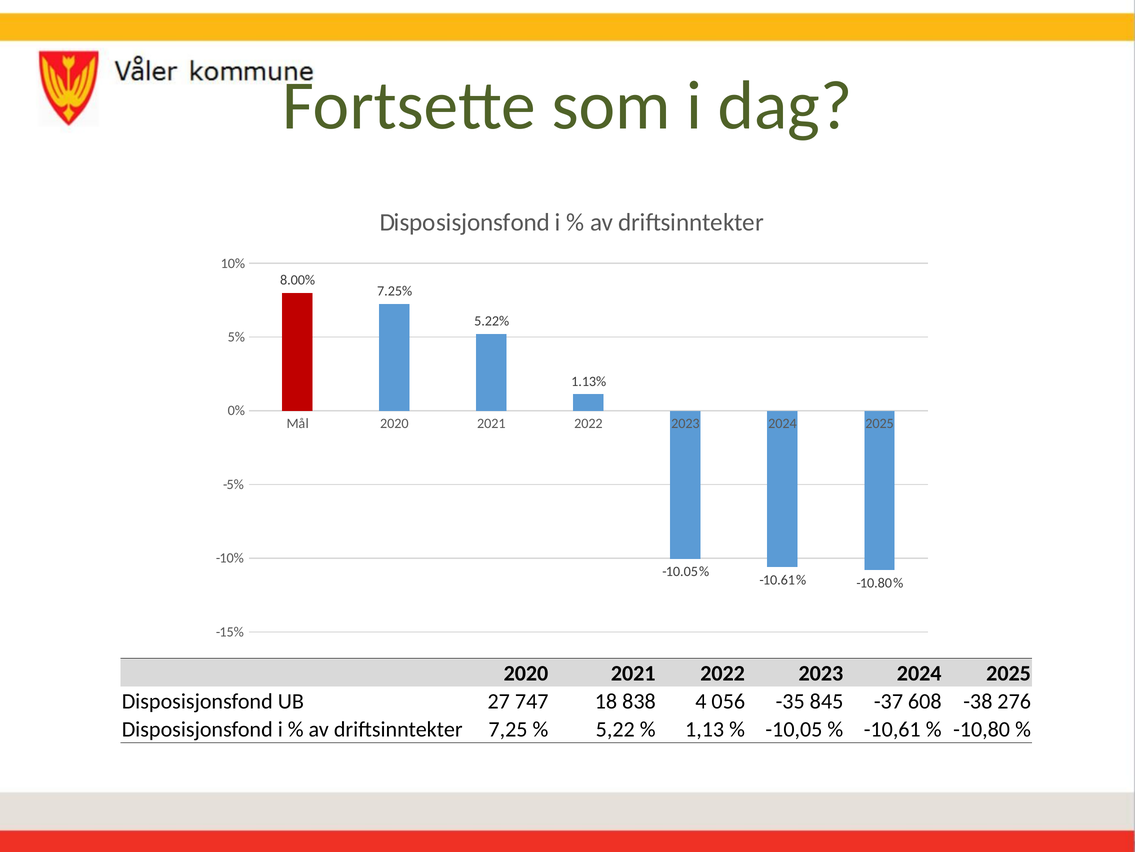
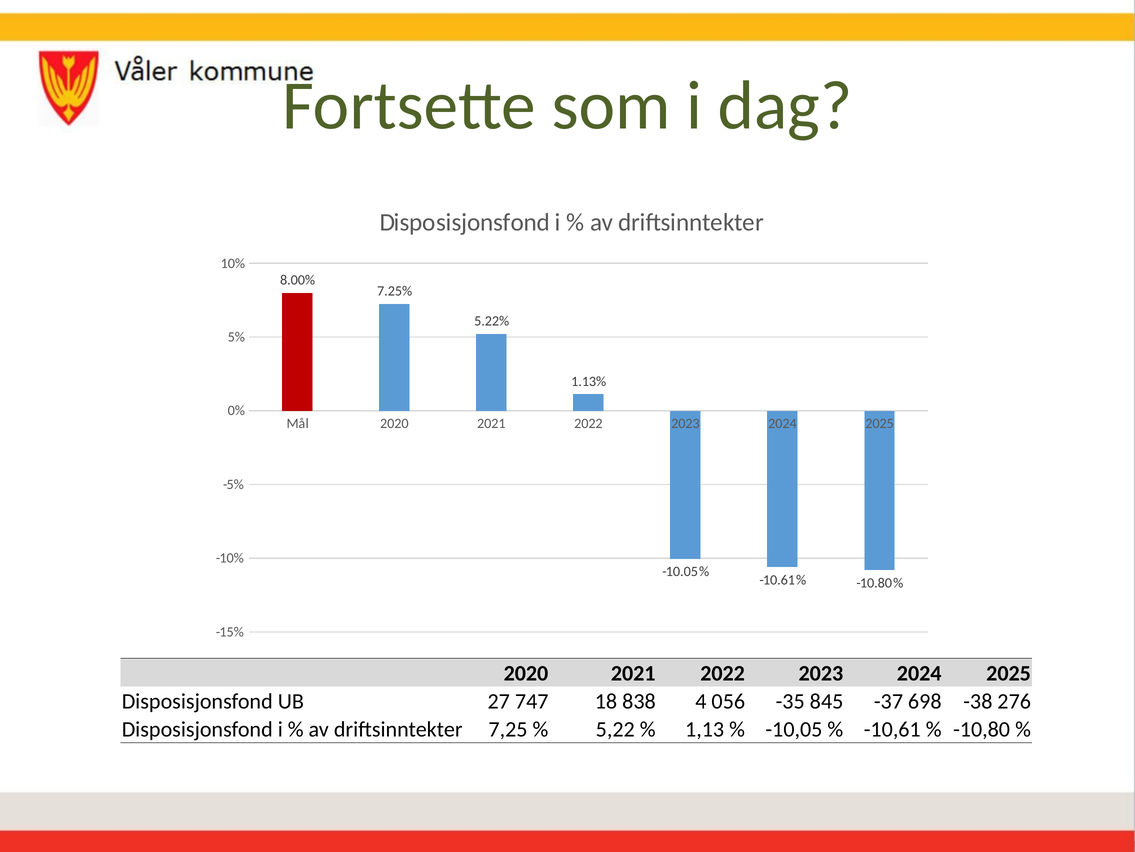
608: 608 -> 698
